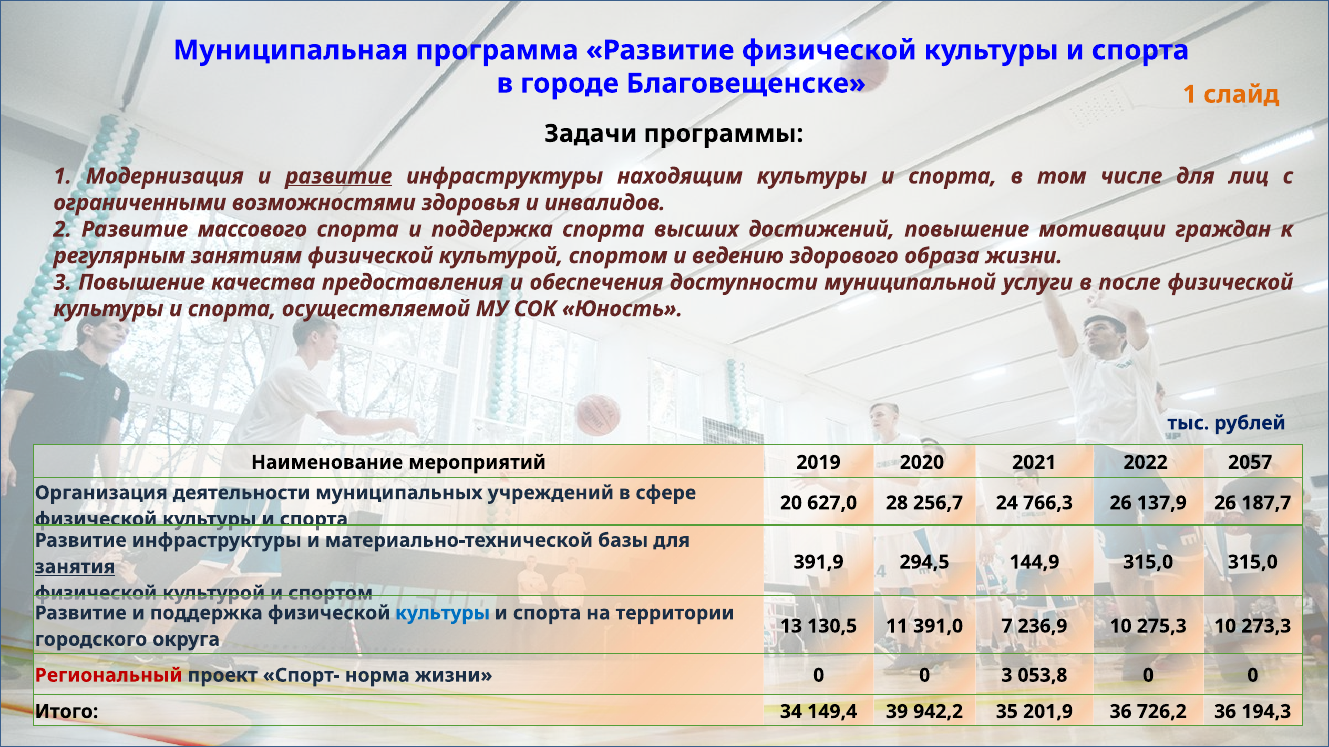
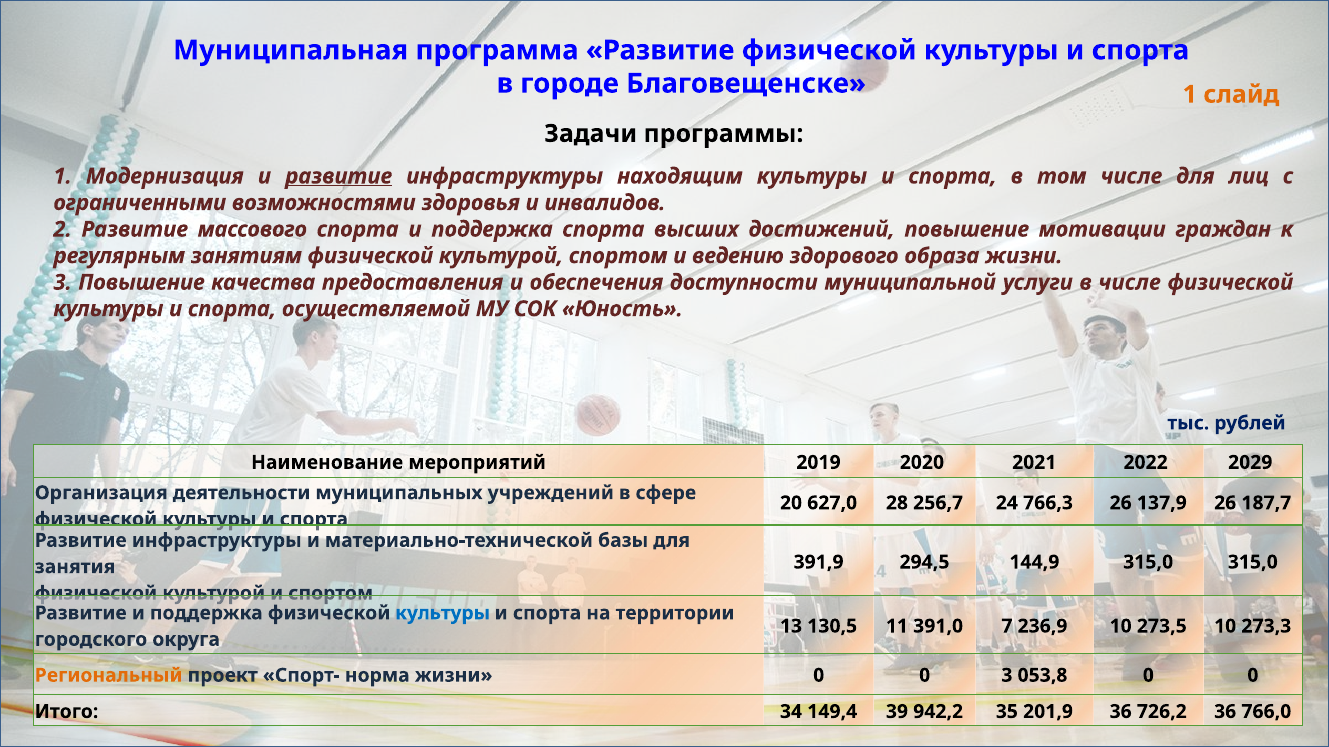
в после: после -> числе
2057: 2057 -> 2029
занятия underline: present -> none
275,3: 275,3 -> 273,5
Региональный colour: red -> orange
194,3: 194,3 -> 766,0
